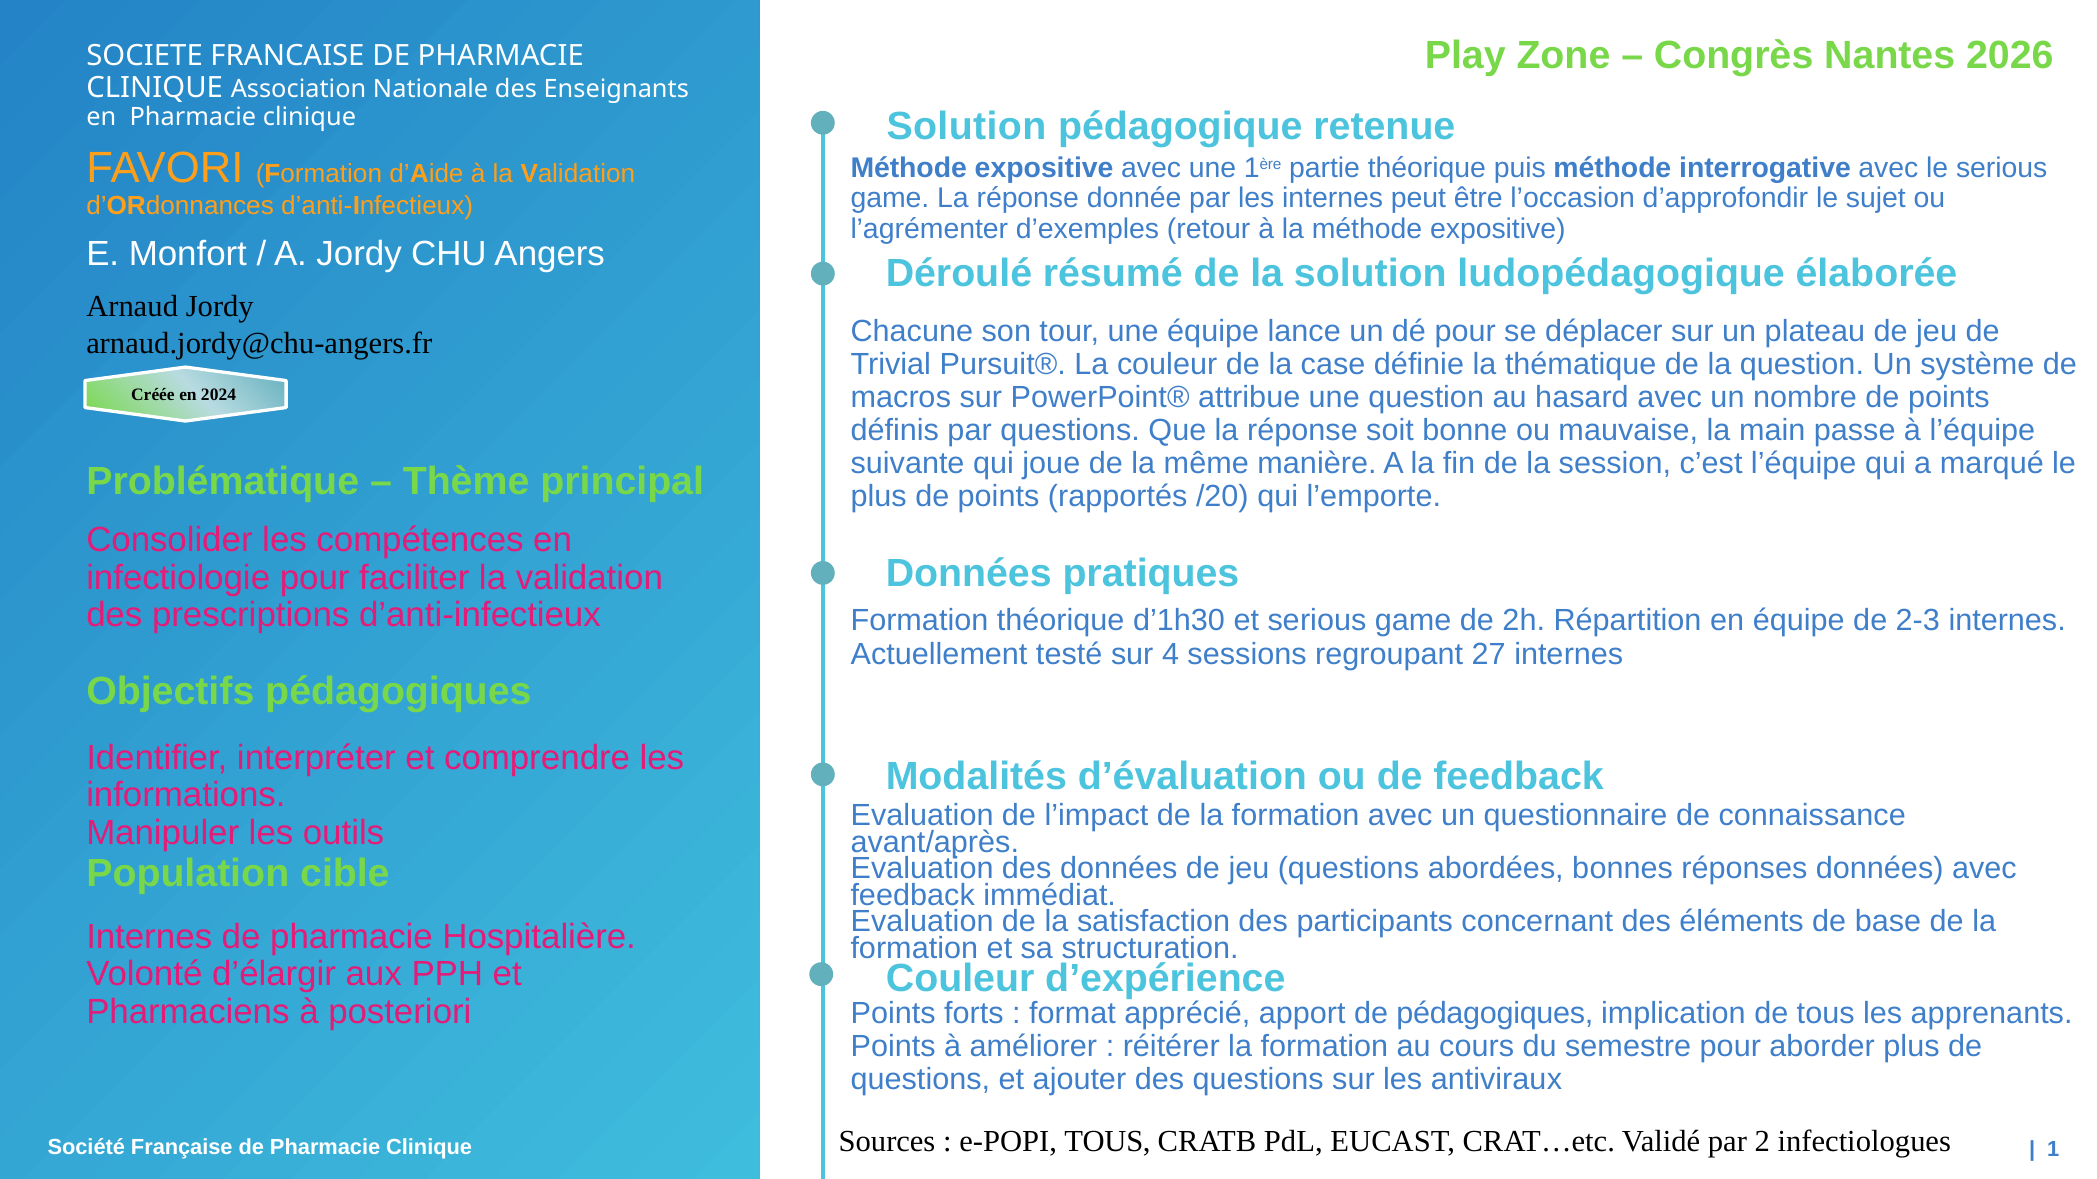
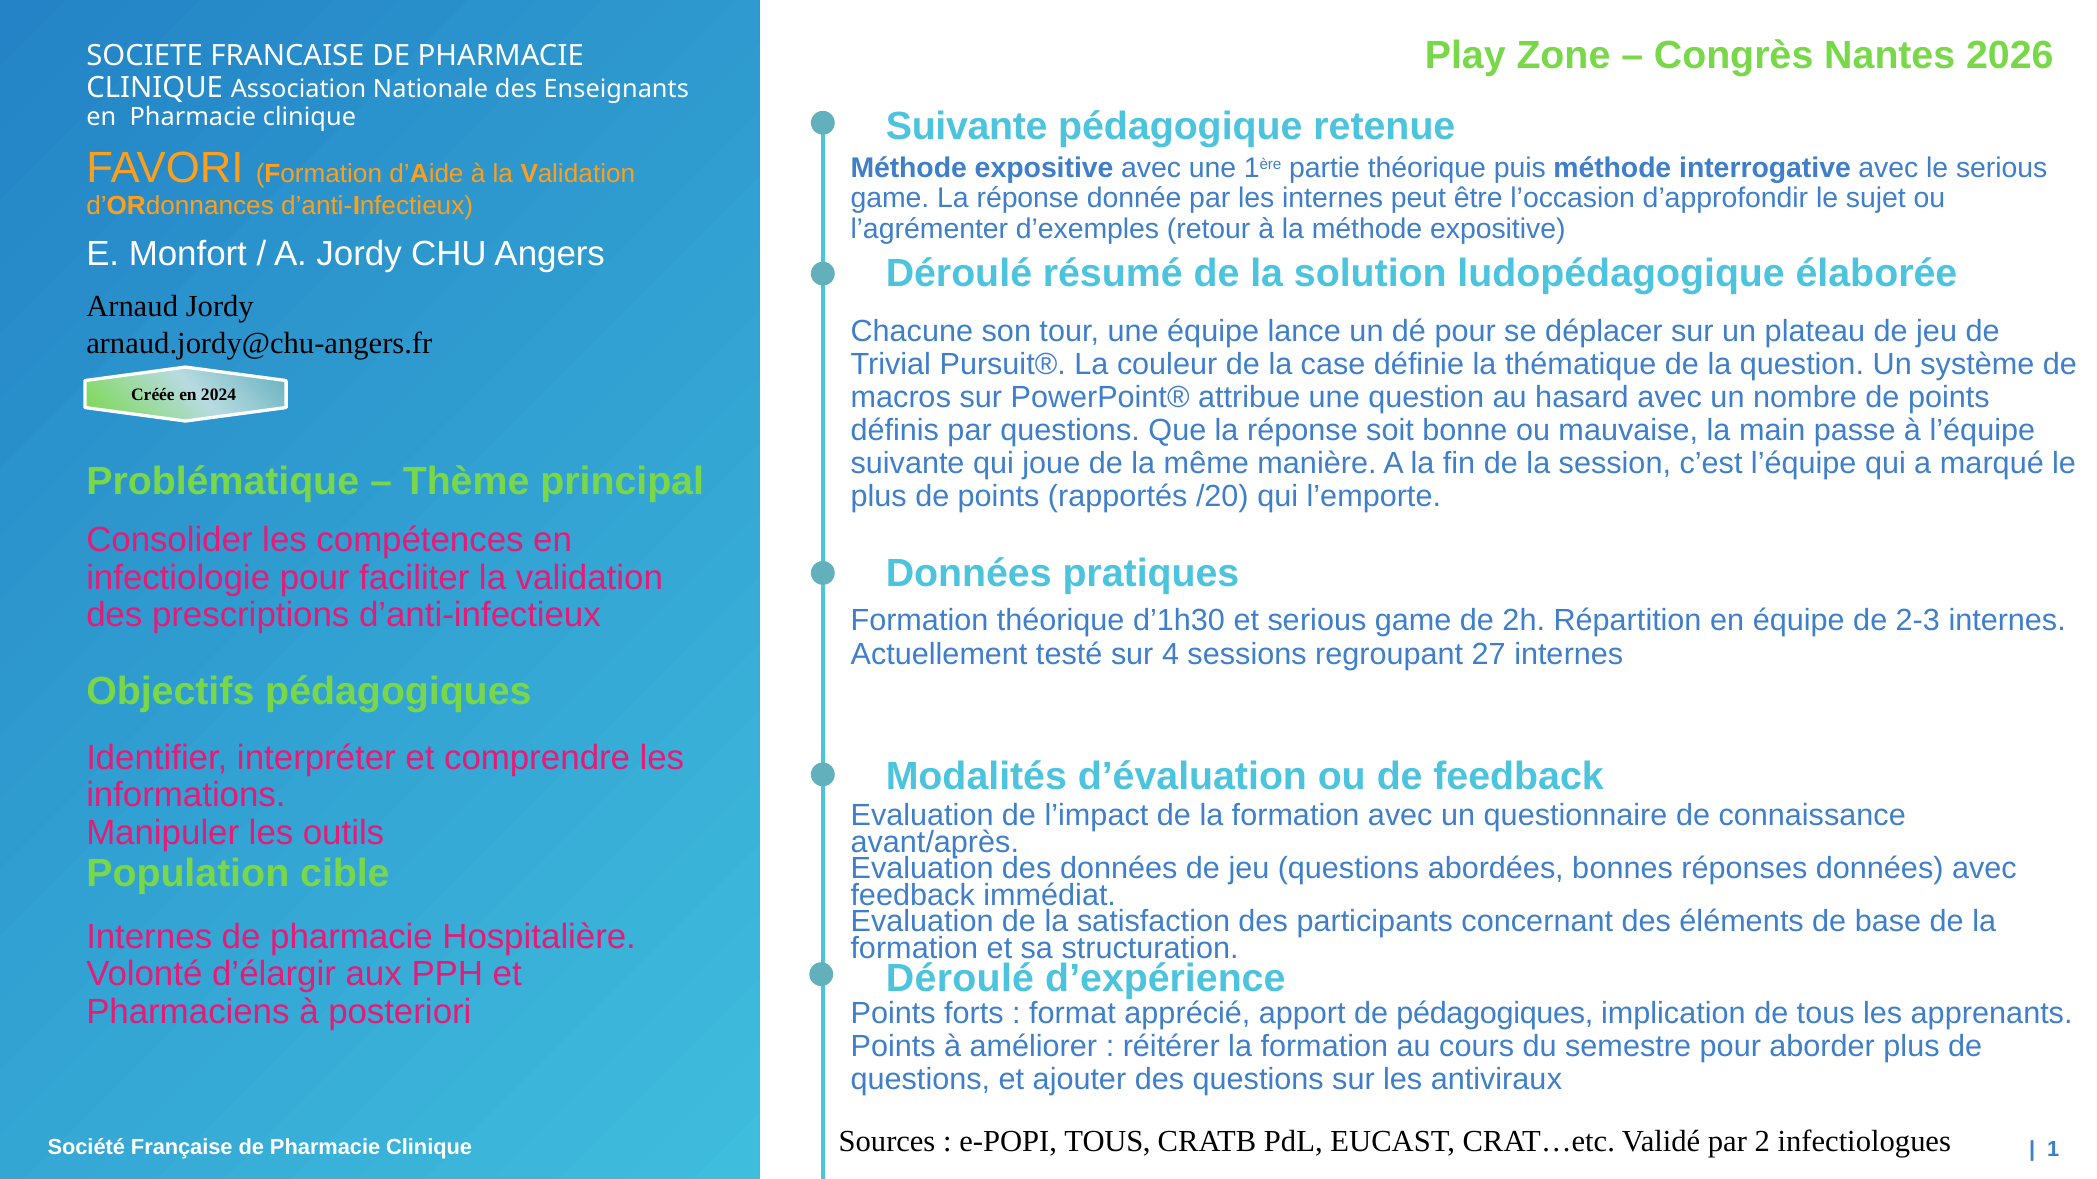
Solution at (966, 127): Solution -> Suivante
Couleur at (960, 979): Couleur -> Déroulé
